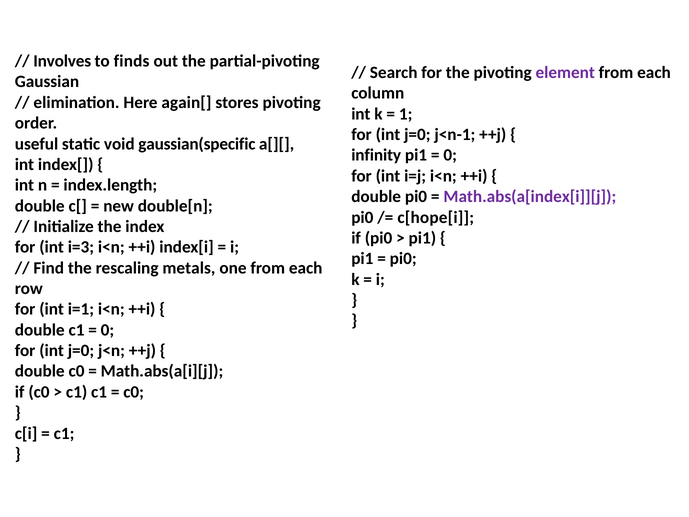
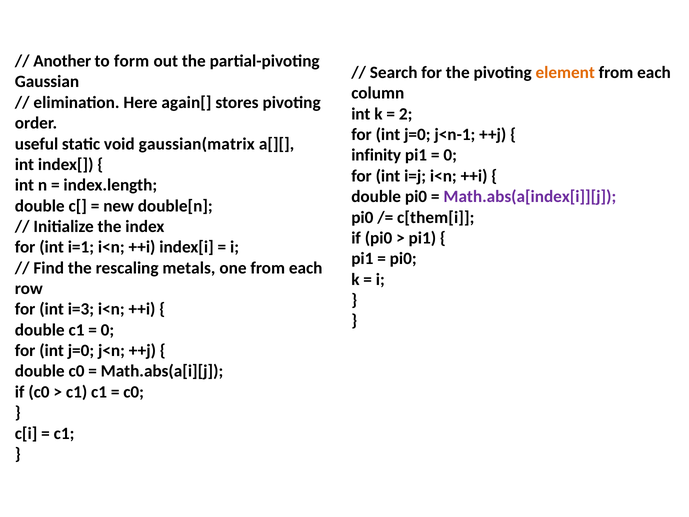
Involves: Involves -> Another
finds: finds -> form
element colour: purple -> orange
1: 1 -> 2
gaussian(specific: gaussian(specific -> gaussian(matrix
c[hope[i: c[hope[i -> c[them[i
i=3: i=3 -> i=1
i=1: i=1 -> i=3
